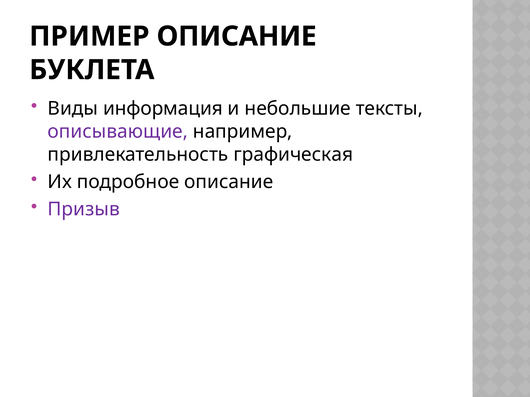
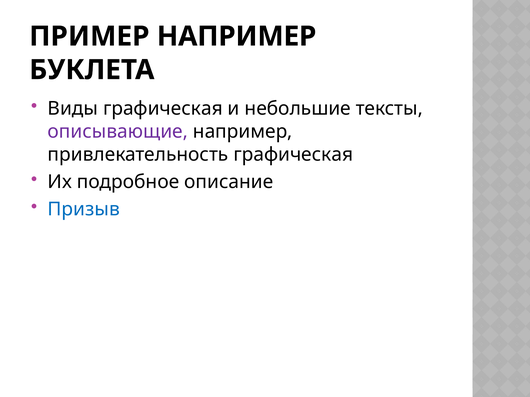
ПРИМЕР ОПИСАНИЕ: ОПИСАНИЕ -> НАПРИМЕР
Виды информация: информация -> графическая
Призыв colour: purple -> blue
